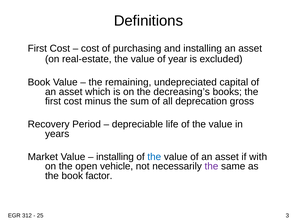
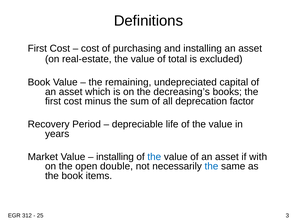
year: year -> total
gross: gross -> factor
vehicle: vehicle -> double
the at (211, 166) colour: purple -> blue
factor: factor -> items
